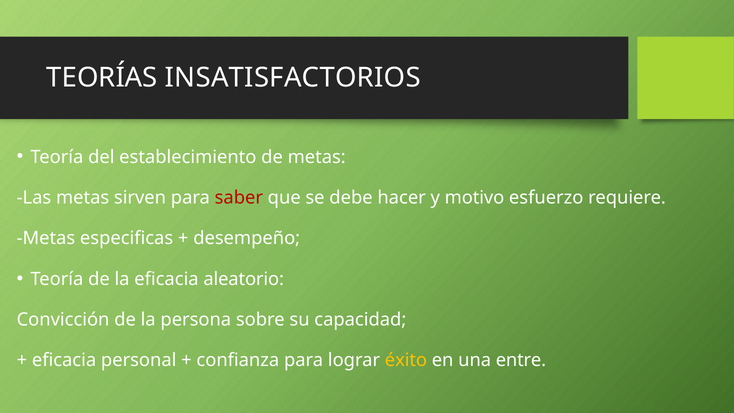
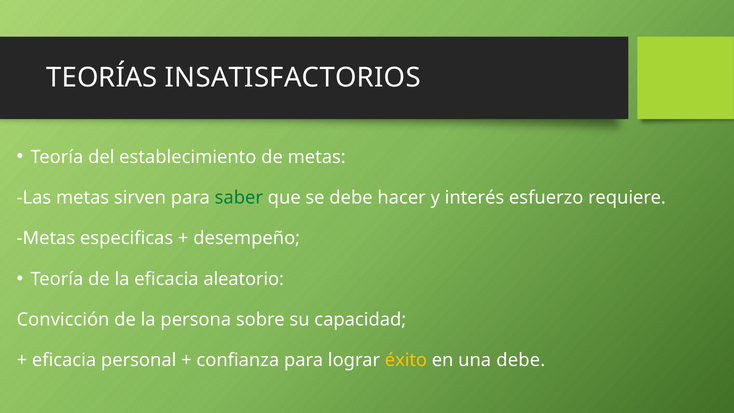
saber colour: red -> green
motivo: motivo -> interés
una entre: entre -> debe
